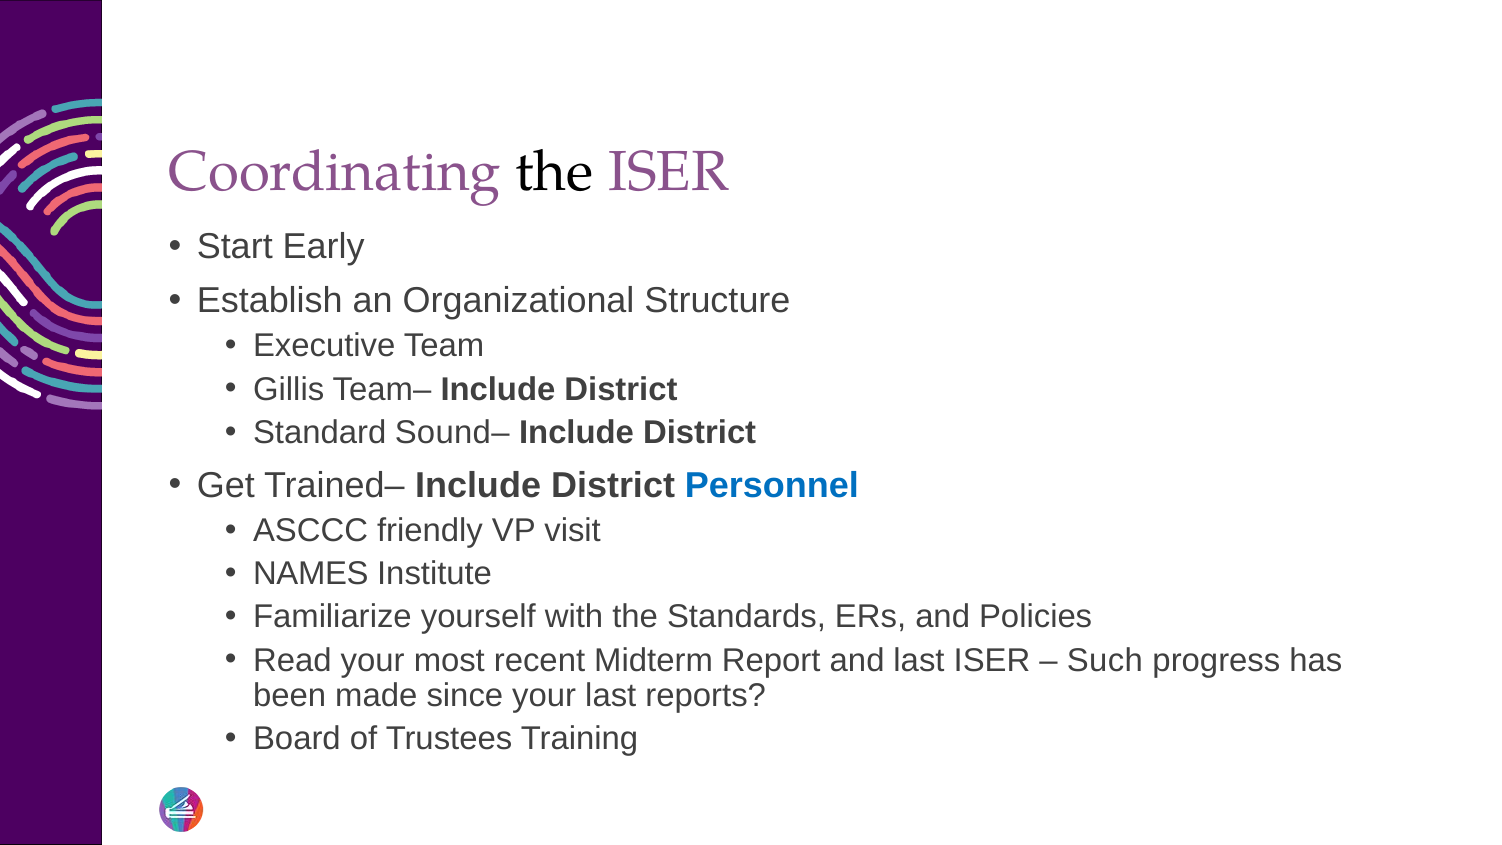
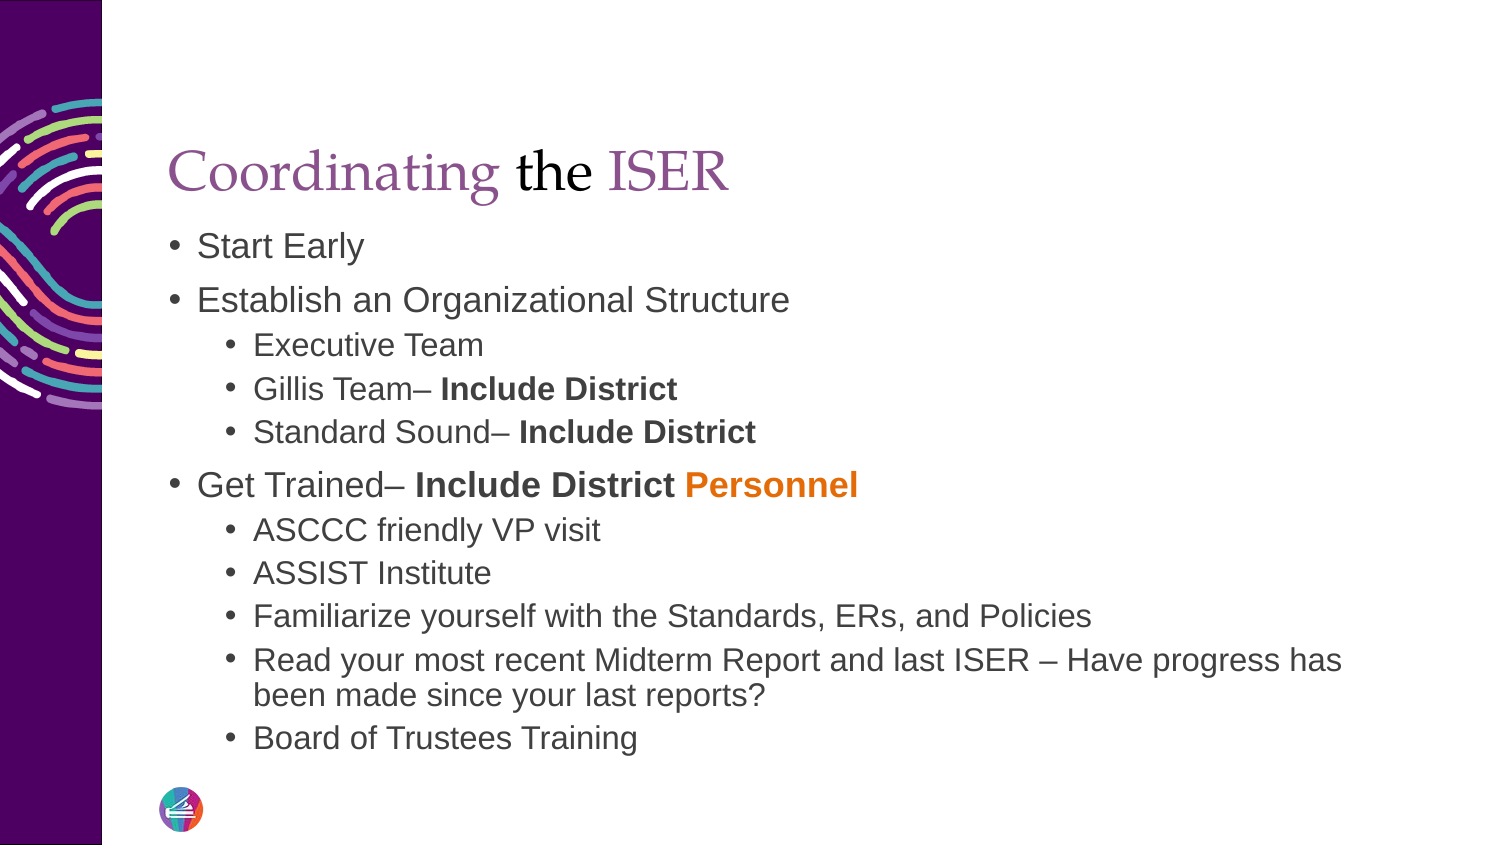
Personnel colour: blue -> orange
NAMES: NAMES -> ASSIST
Such: Such -> Have
